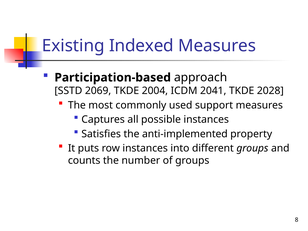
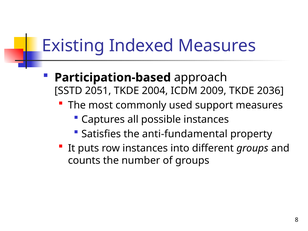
2069: 2069 -> 2051
2041: 2041 -> 2009
2028: 2028 -> 2036
anti-implemented: anti-implemented -> anti-fundamental
